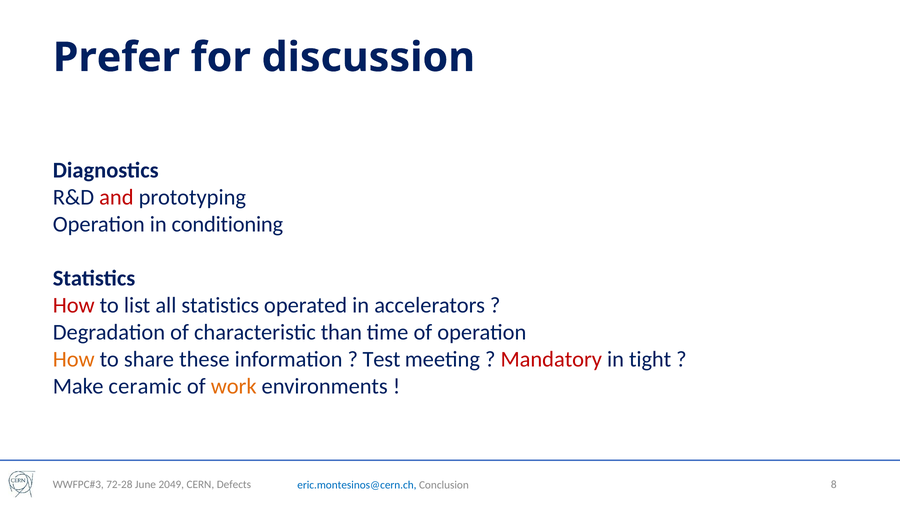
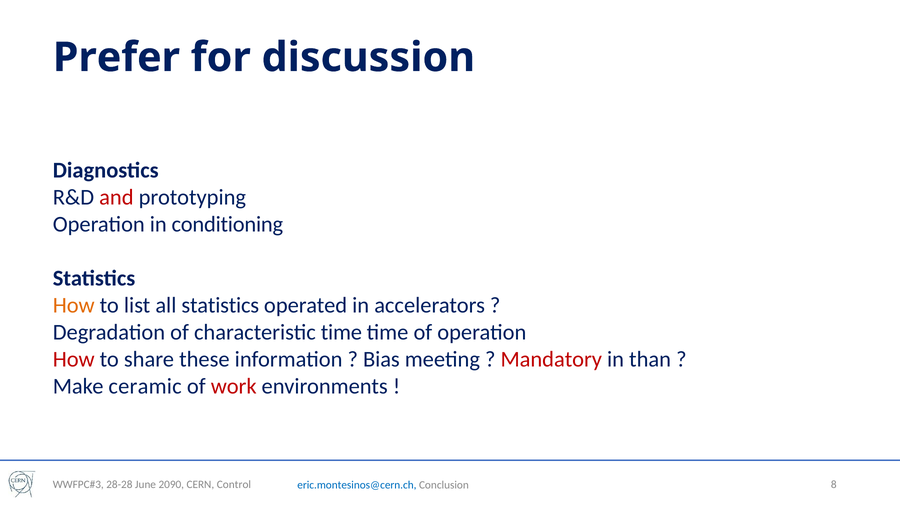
How at (74, 306) colour: red -> orange
characteristic than: than -> time
How at (74, 360) colour: orange -> red
Test: Test -> Bias
tight: tight -> than
work colour: orange -> red
72-28: 72-28 -> 28-28
2049: 2049 -> 2090
Defects: Defects -> Control
